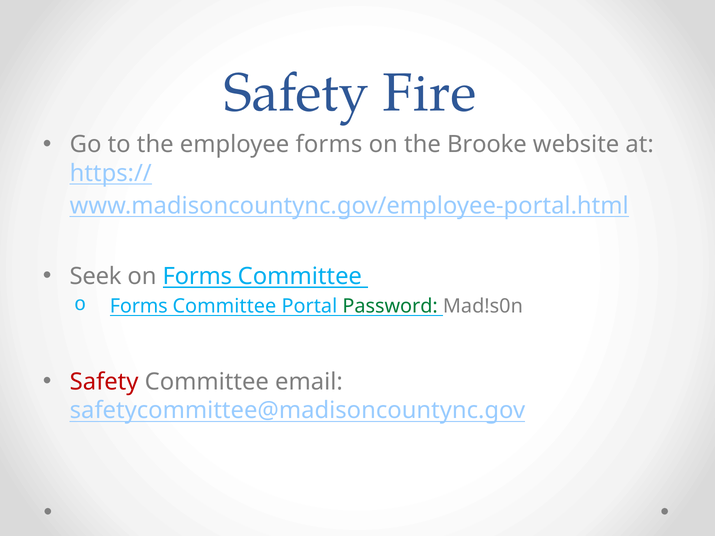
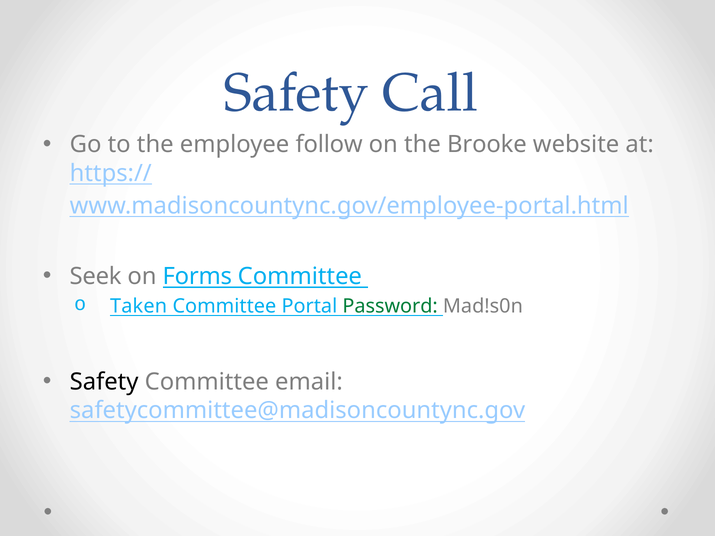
Fire: Fire -> Call
employee forms: forms -> follow
Forms at (139, 306): Forms -> Taken
Safety at (104, 382) colour: red -> black
